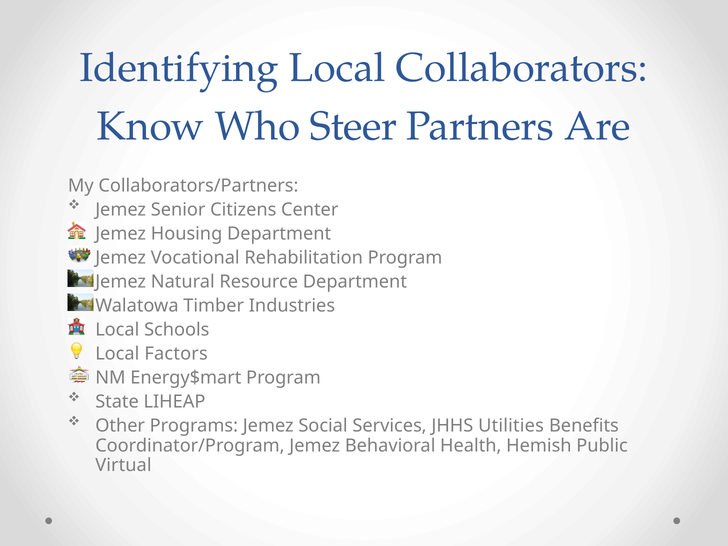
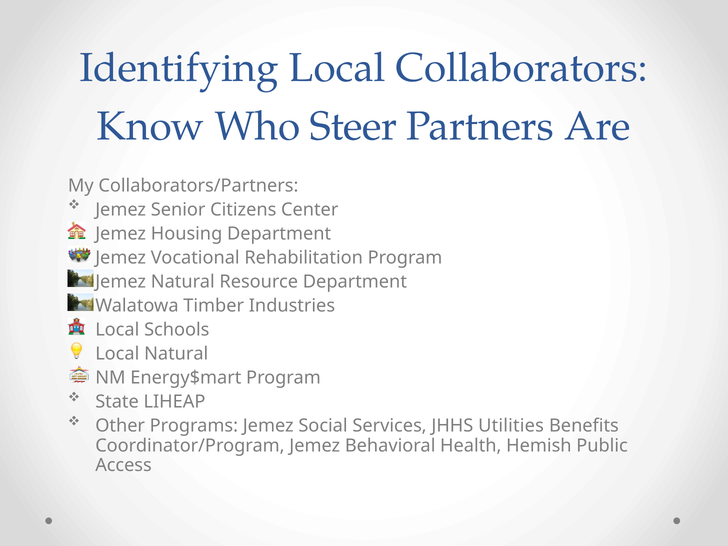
Local Factors: Factors -> Natural
Virtual: Virtual -> Access
